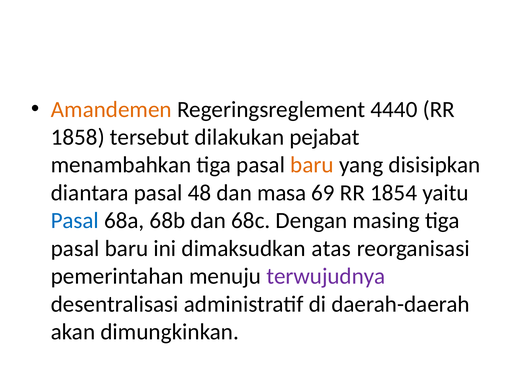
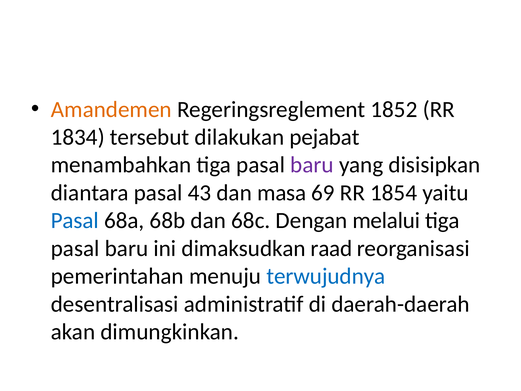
4440: 4440 -> 1852
1858: 1858 -> 1834
baru at (312, 165) colour: orange -> purple
48: 48 -> 43
masing: masing -> melalui
atas: atas -> raad
terwujudnya colour: purple -> blue
